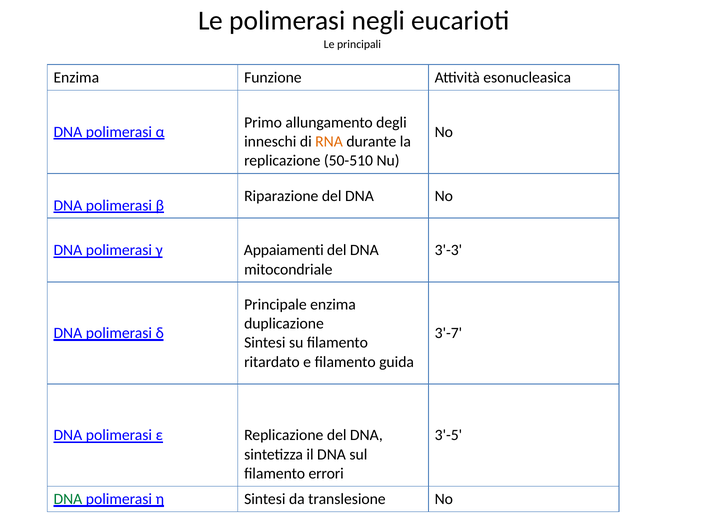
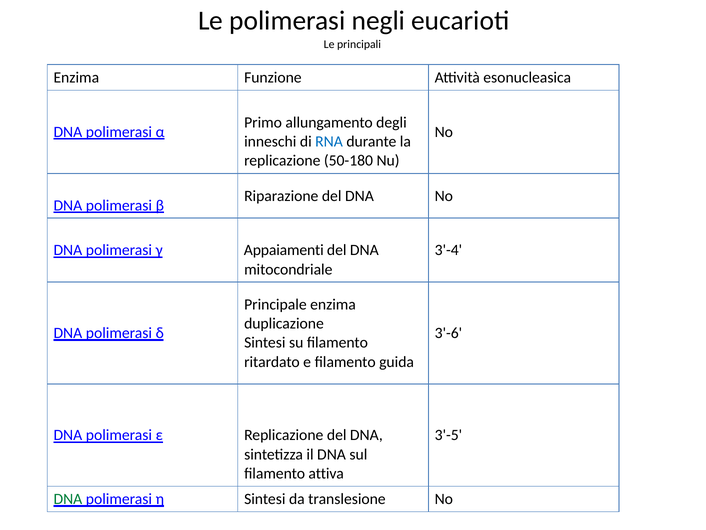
RNA colour: orange -> blue
50-510: 50-510 -> 50-180
3'-3: 3'-3 -> 3'-4
3'-7: 3'-7 -> 3'-6
errori: errori -> attiva
